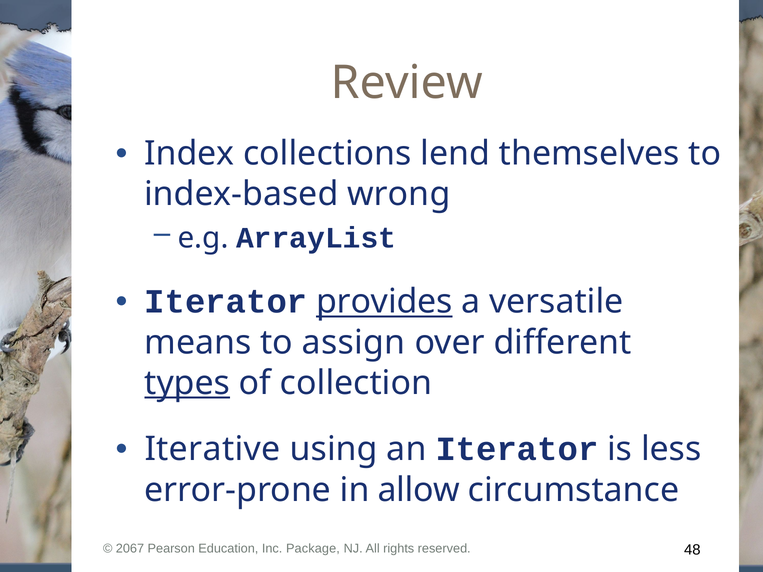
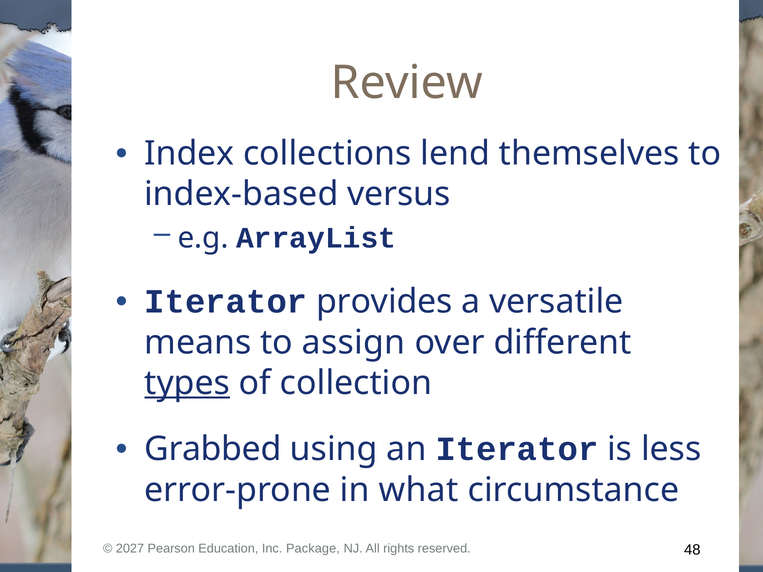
wrong: wrong -> versus
provides underline: present -> none
Iterative: Iterative -> Grabbed
allow: allow -> what
2067: 2067 -> 2027
